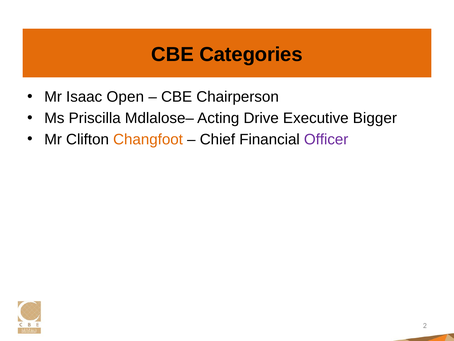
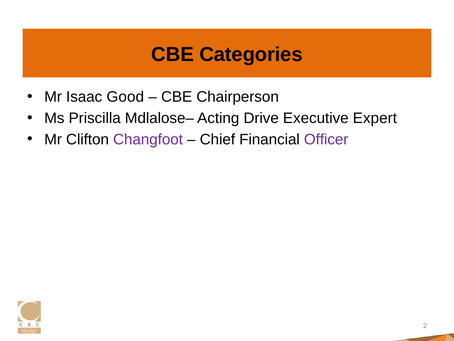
Open: Open -> Good
Bigger: Bigger -> Expert
Changfoot colour: orange -> purple
